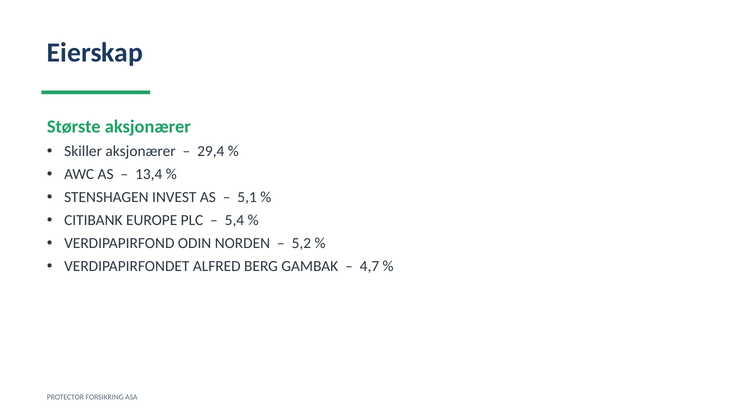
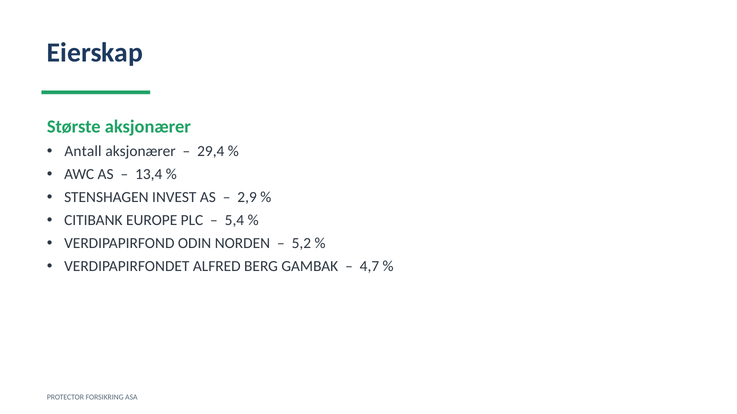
Skiller: Skiller -> Antall
5,1: 5,1 -> 2,9
